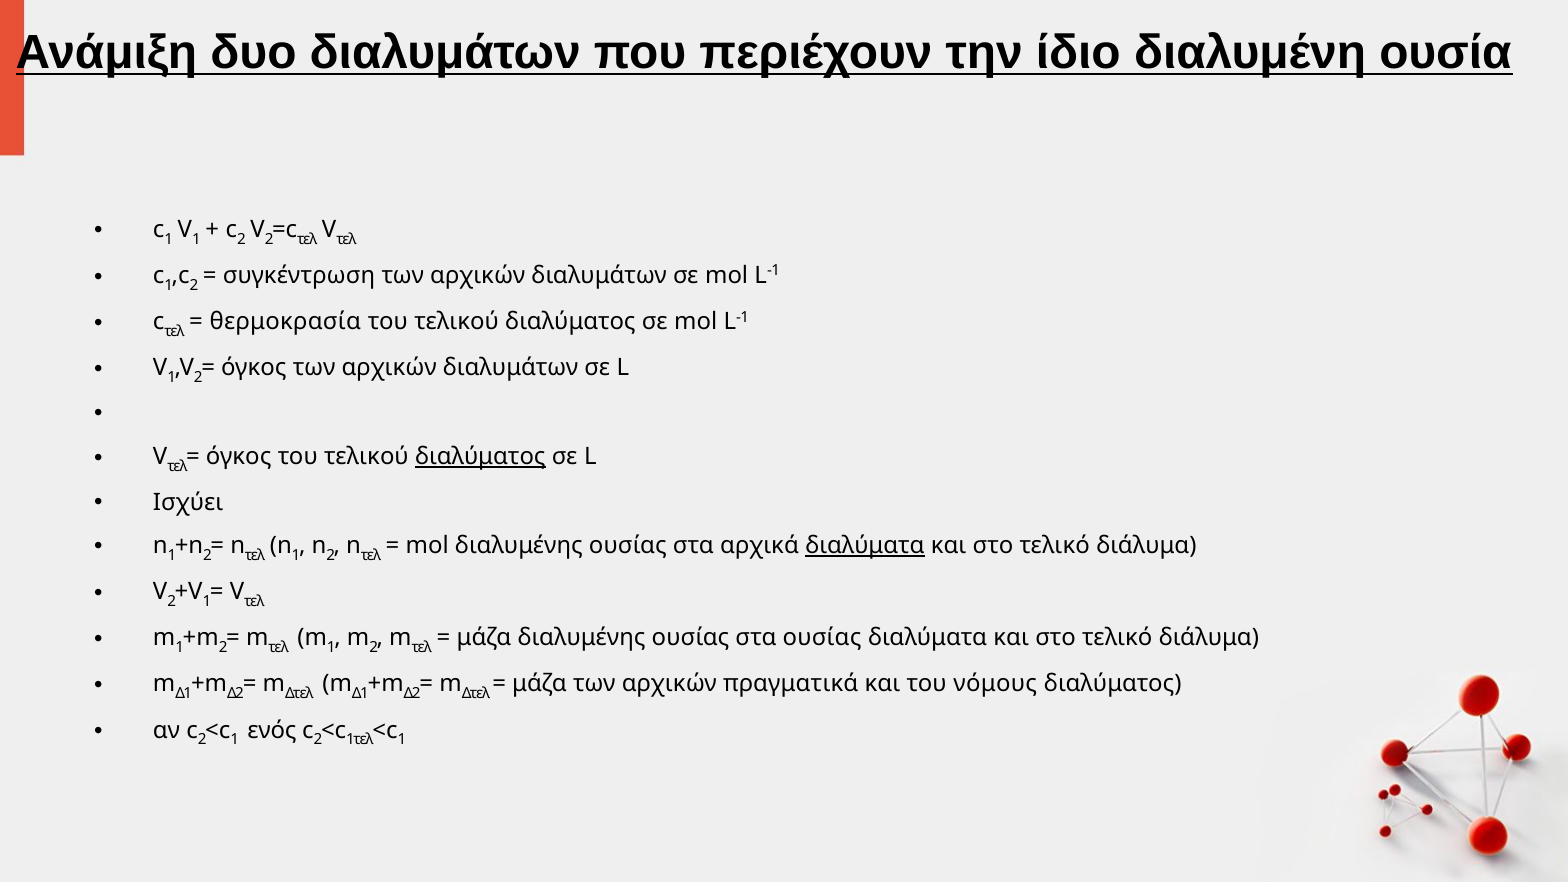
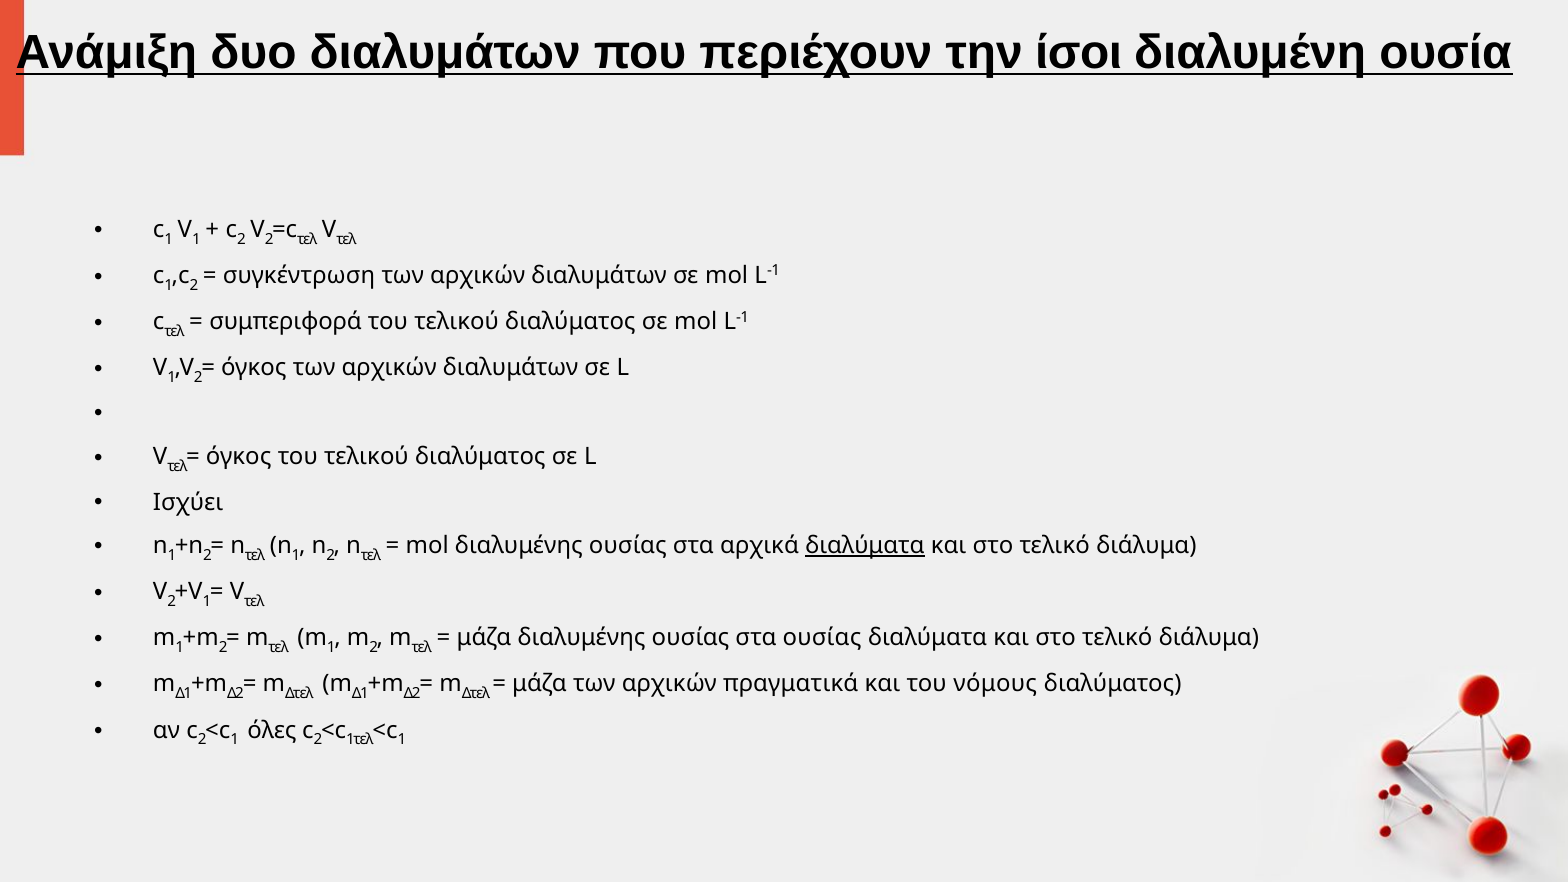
ίδιο: ίδιο -> ίσοι
θερμοκρασία: θερμοκρασία -> συμπεριφορά
διαλύματος at (480, 457) underline: present -> none
ενός: ενός -> όλες
